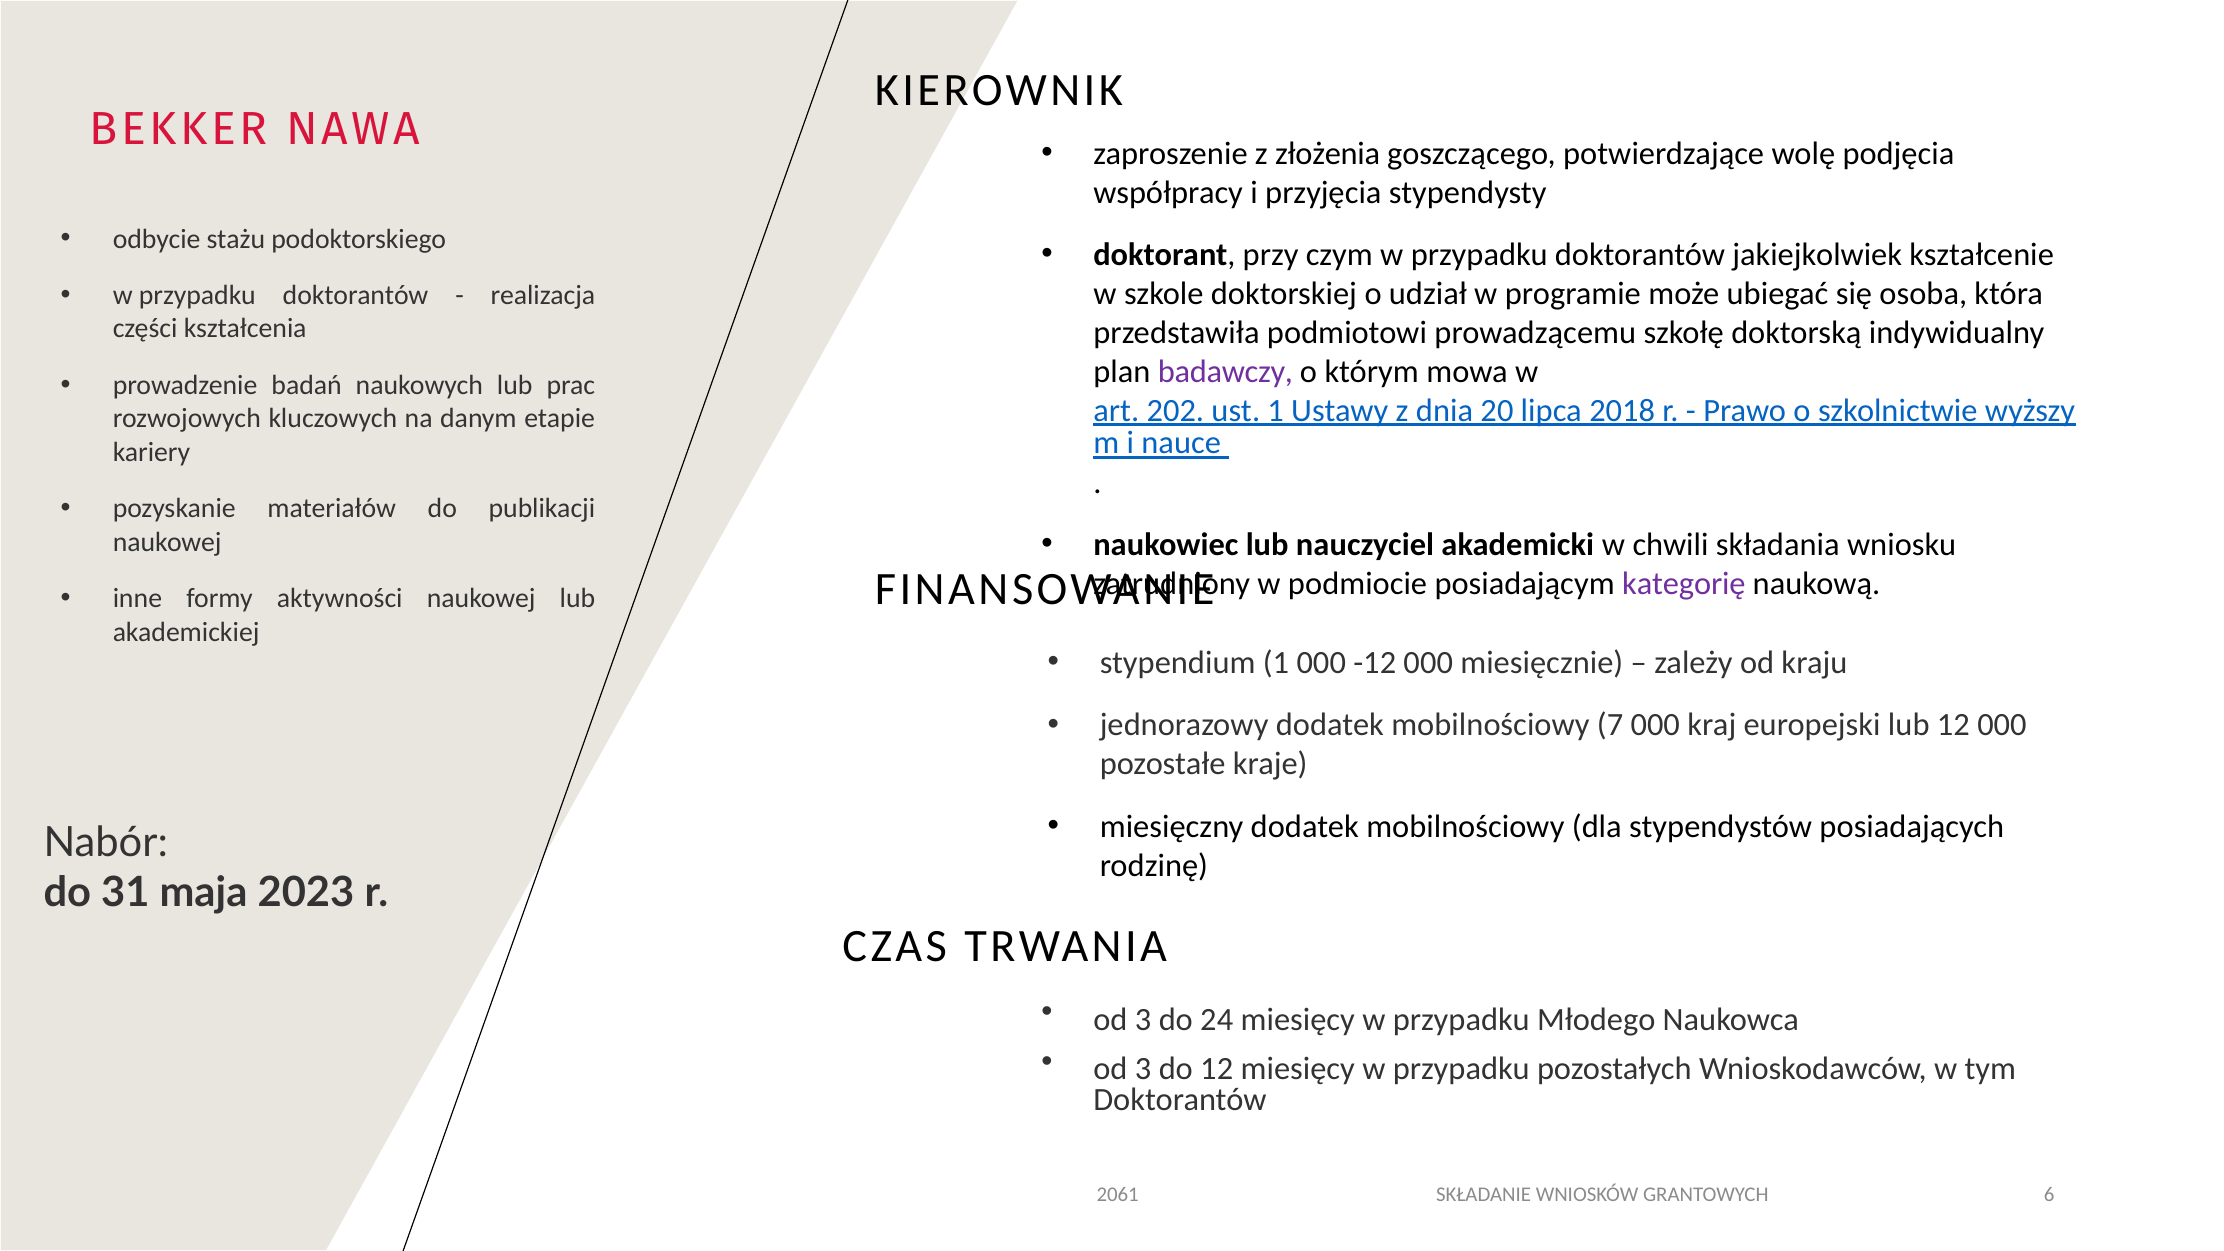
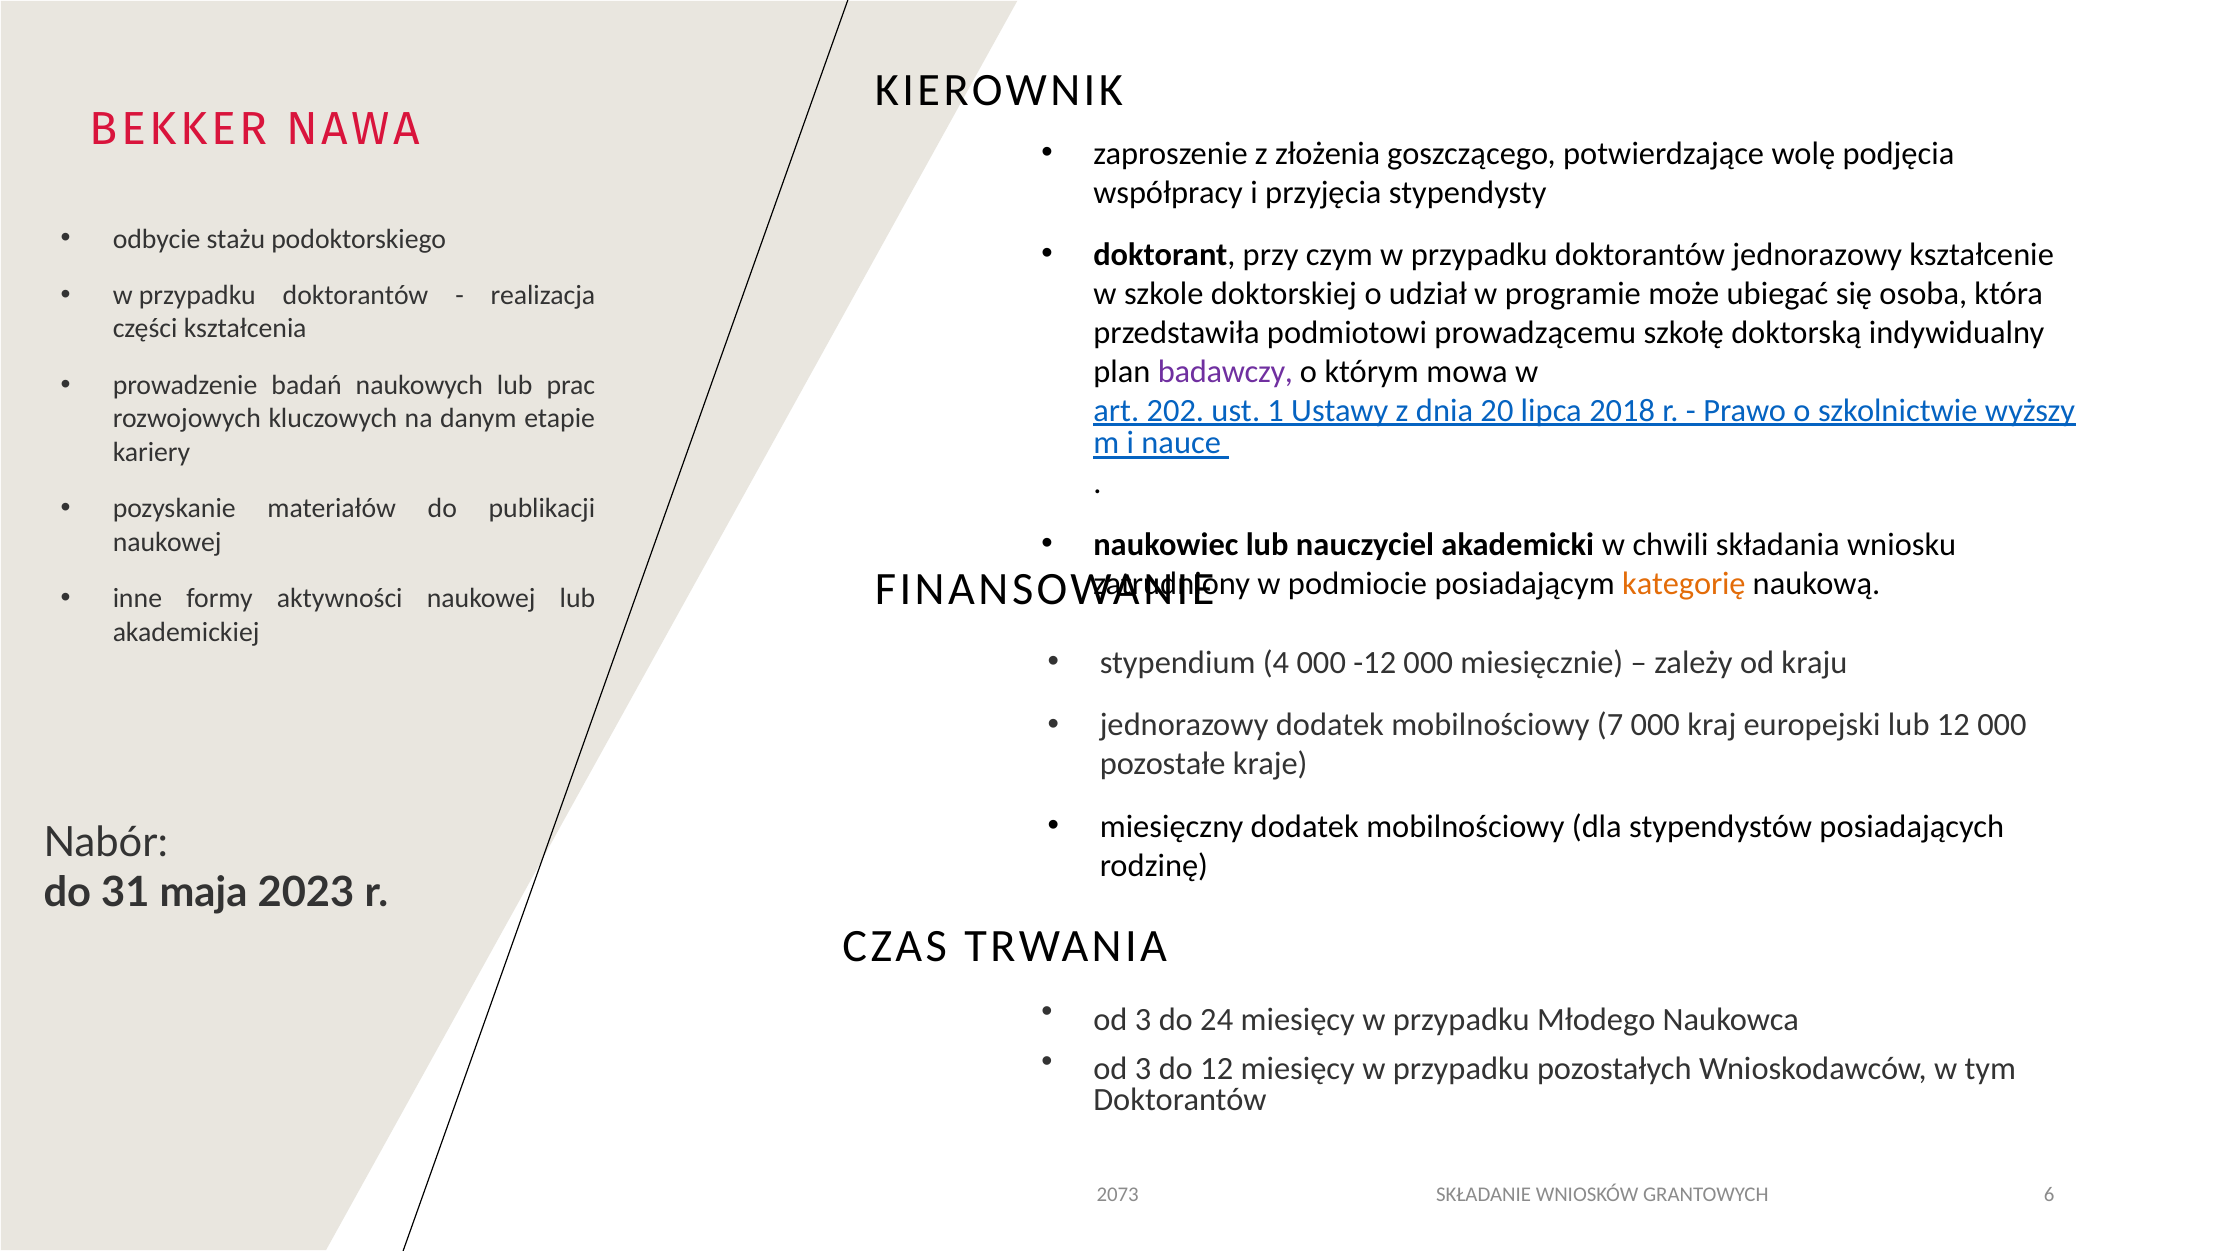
doktorantów jakiejkolwiek: jakiejkolwiek -> jednorazowy
kategorię colour: purple -> orange
stypendium 1: 1 -> 4
2061: 2061 -> 2073
